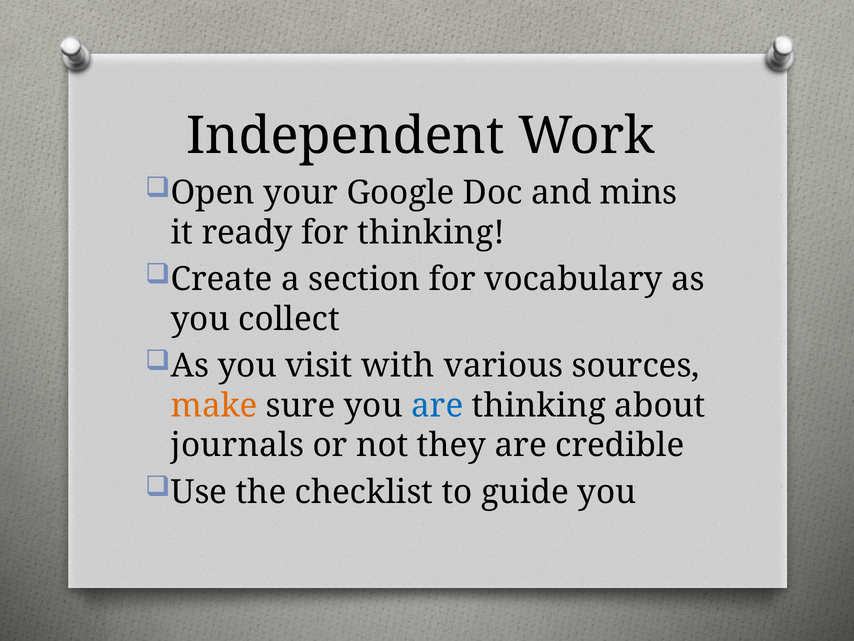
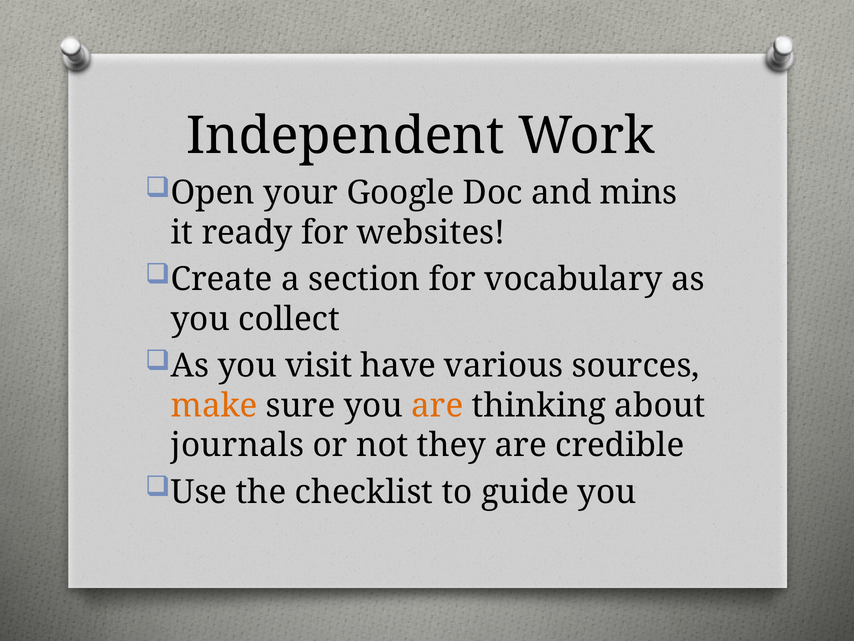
for thinking: thinking -> websites
with: with -> have
are at (437, 405) colour: blue -> orange
